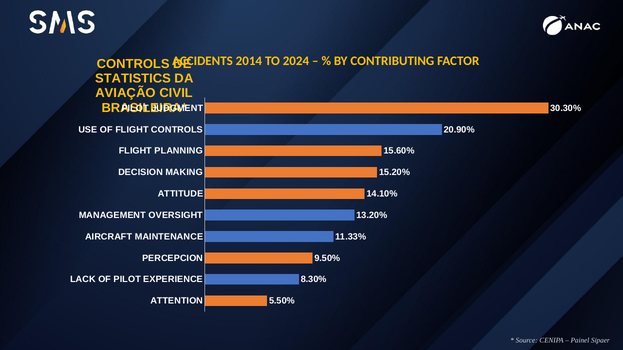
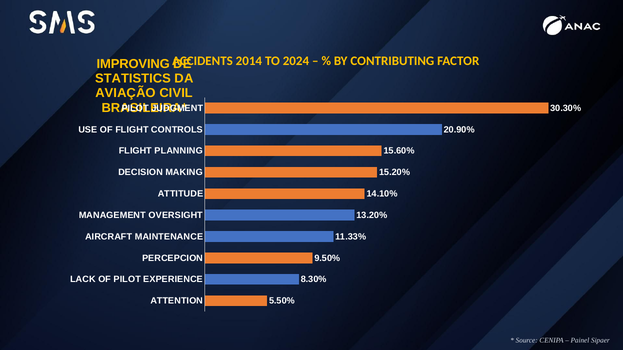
CONTROLS at (133, 64): CONTROLS -> IMPROVING
